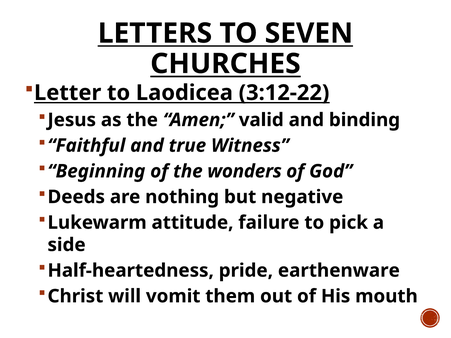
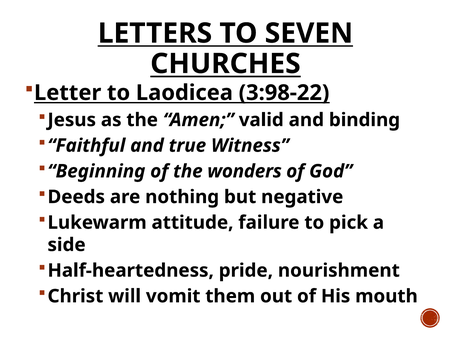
3:12-22: 3:12-22 -> 3:98-22
earthenware: earthenware -> nourishment
